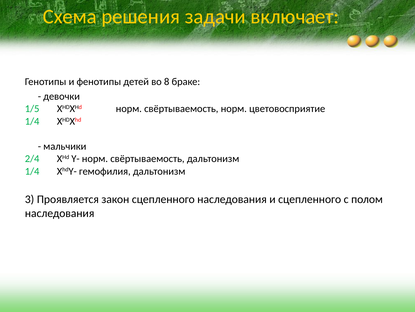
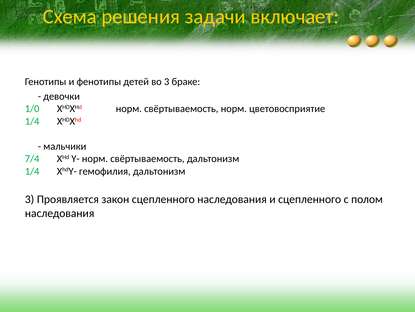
во 8: 8 -> 3
1/5: 1/5 -> 1/0
2/4: 2/4 -> 7/4
